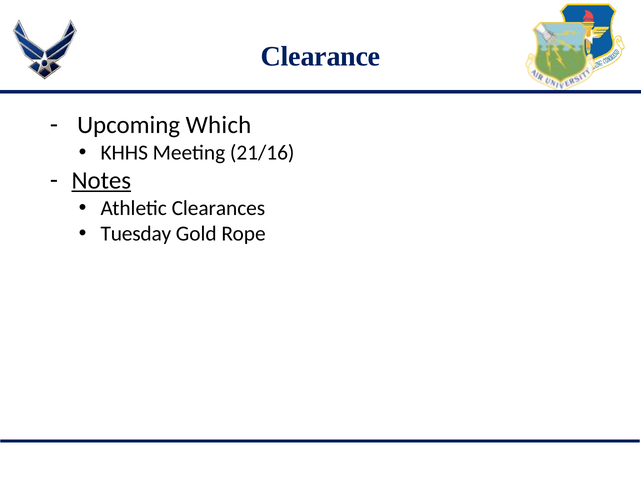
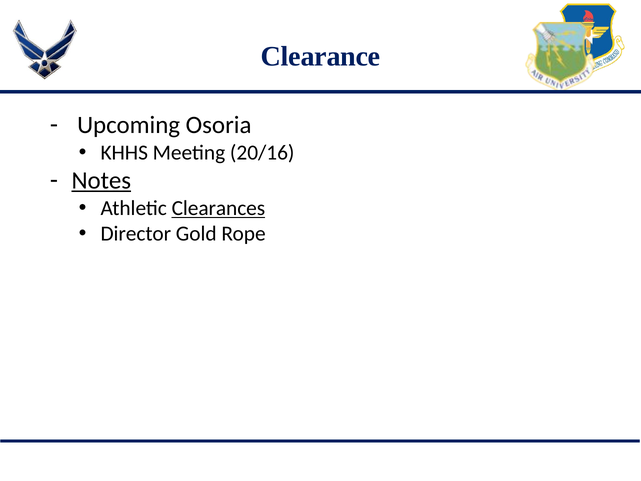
Which: Which -> Osoria
21/16: 21/16 -> 20/16
Clearances underline: none -> present
Tuesday: Tuesday -> Director
